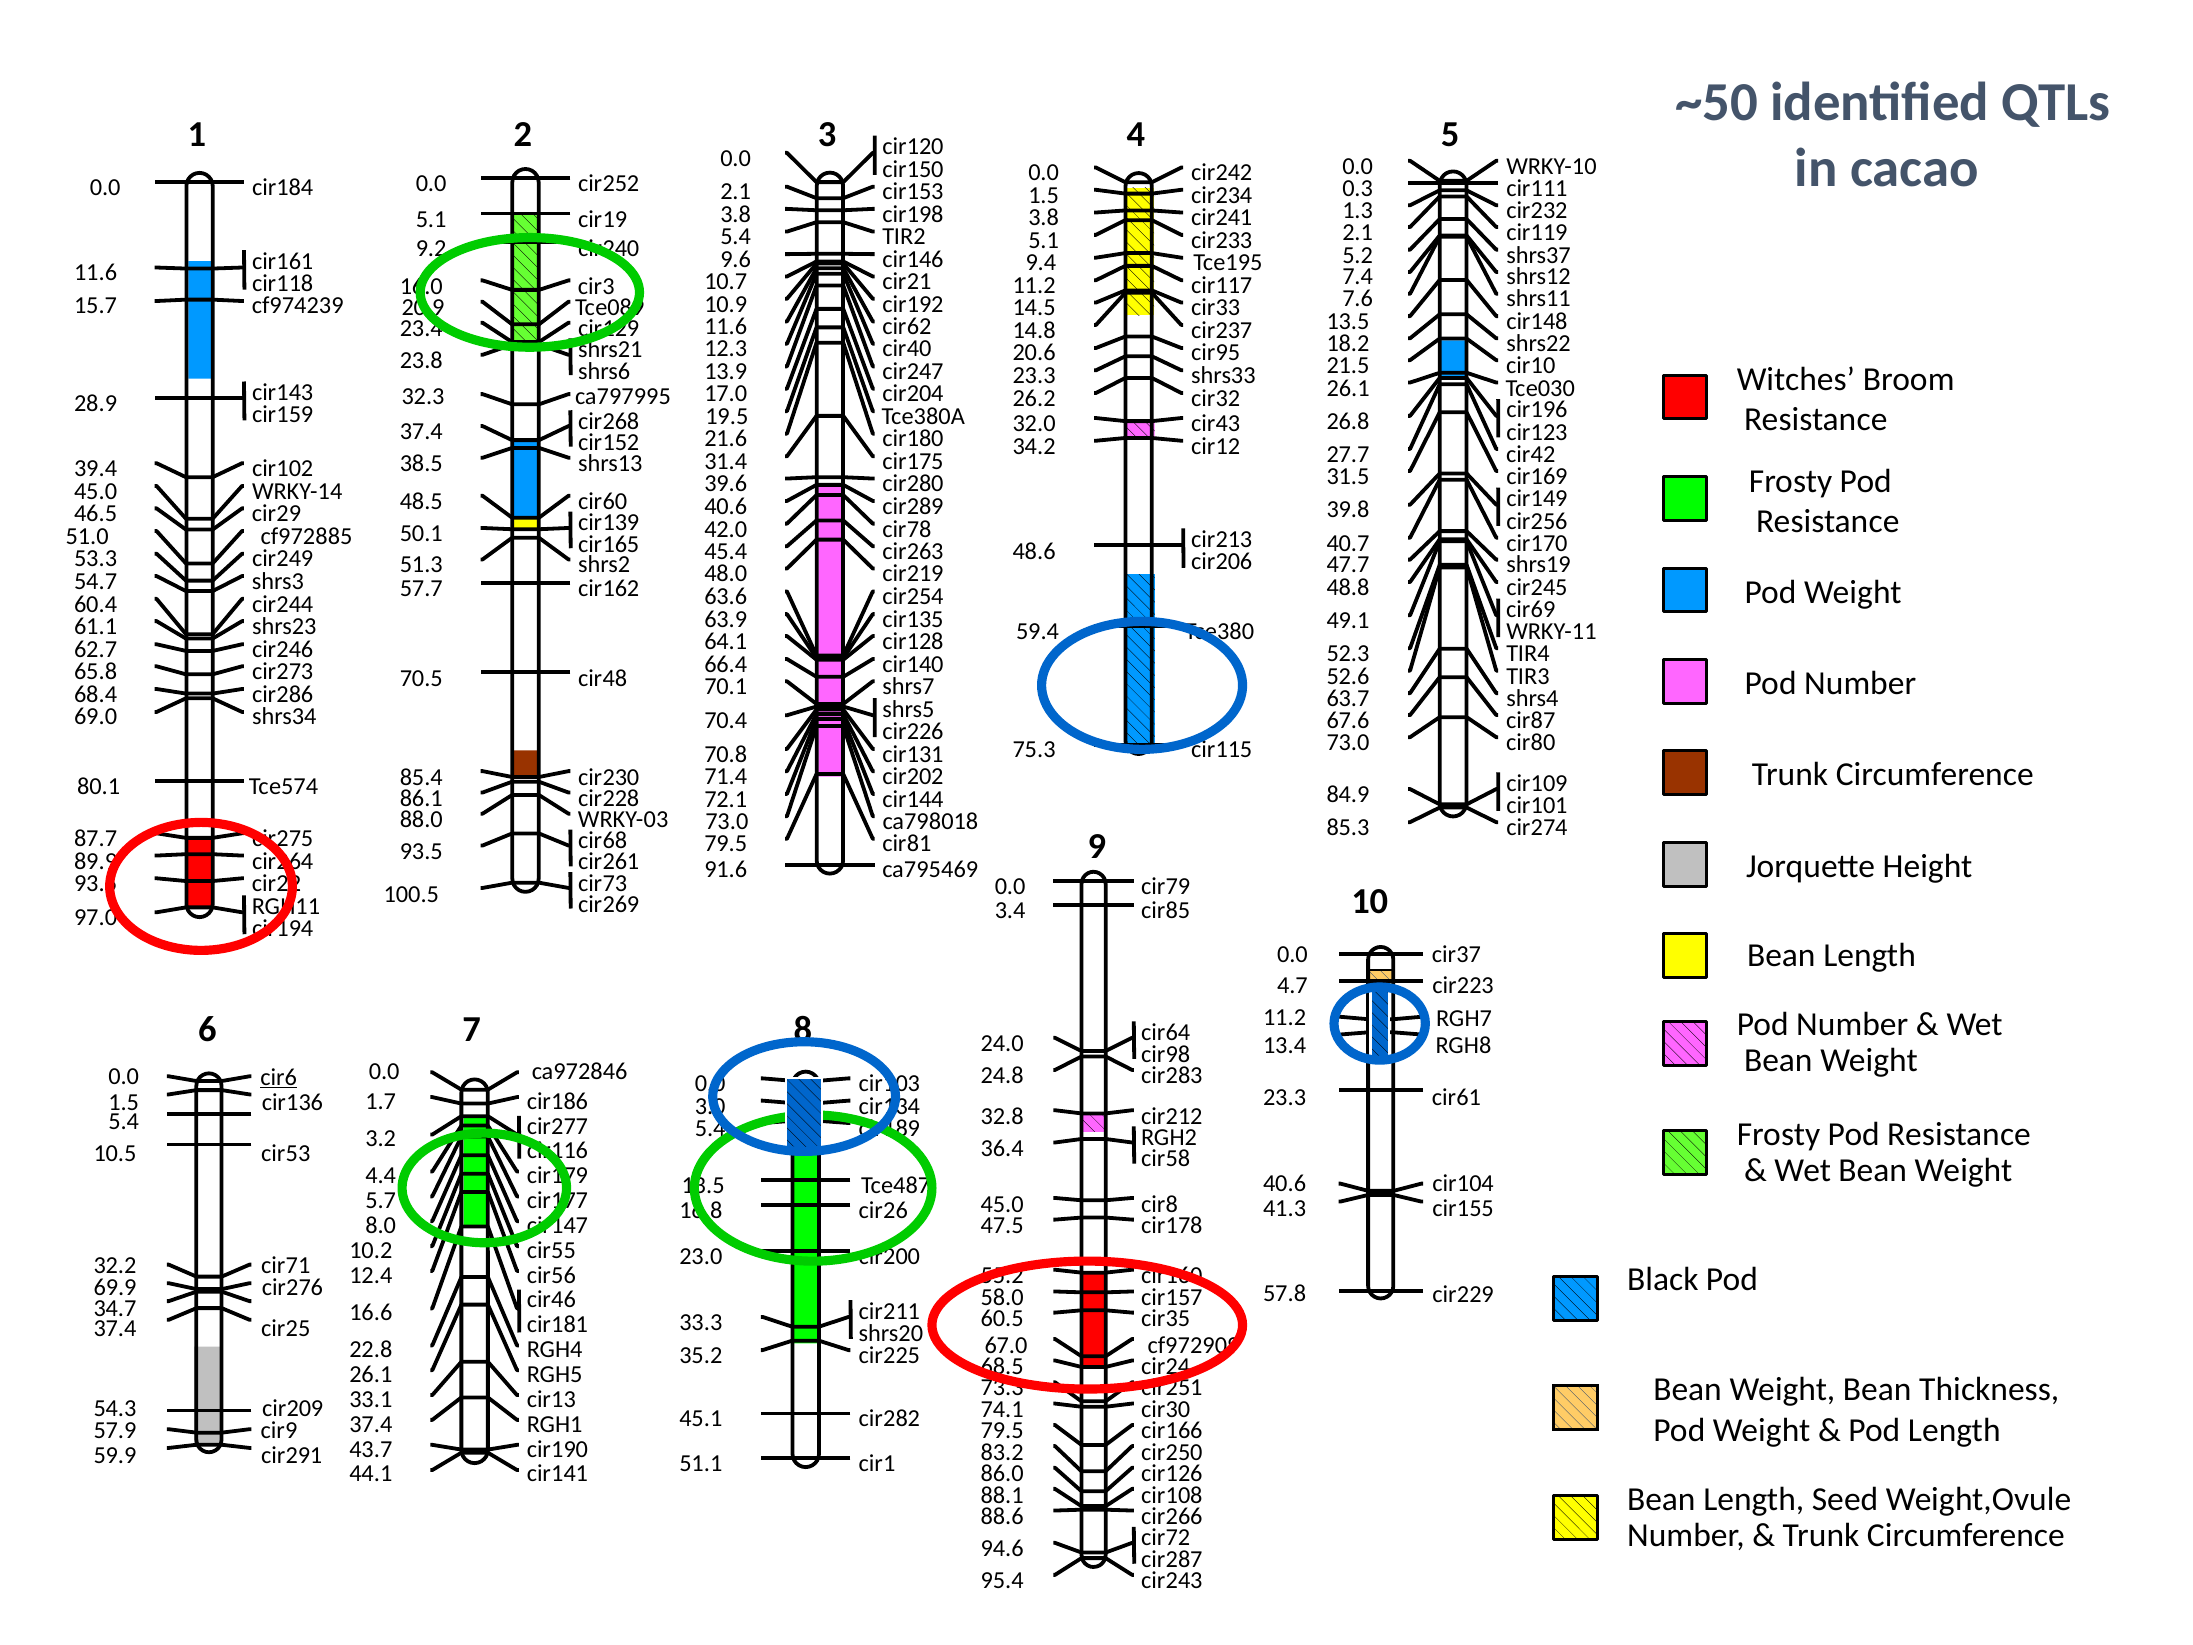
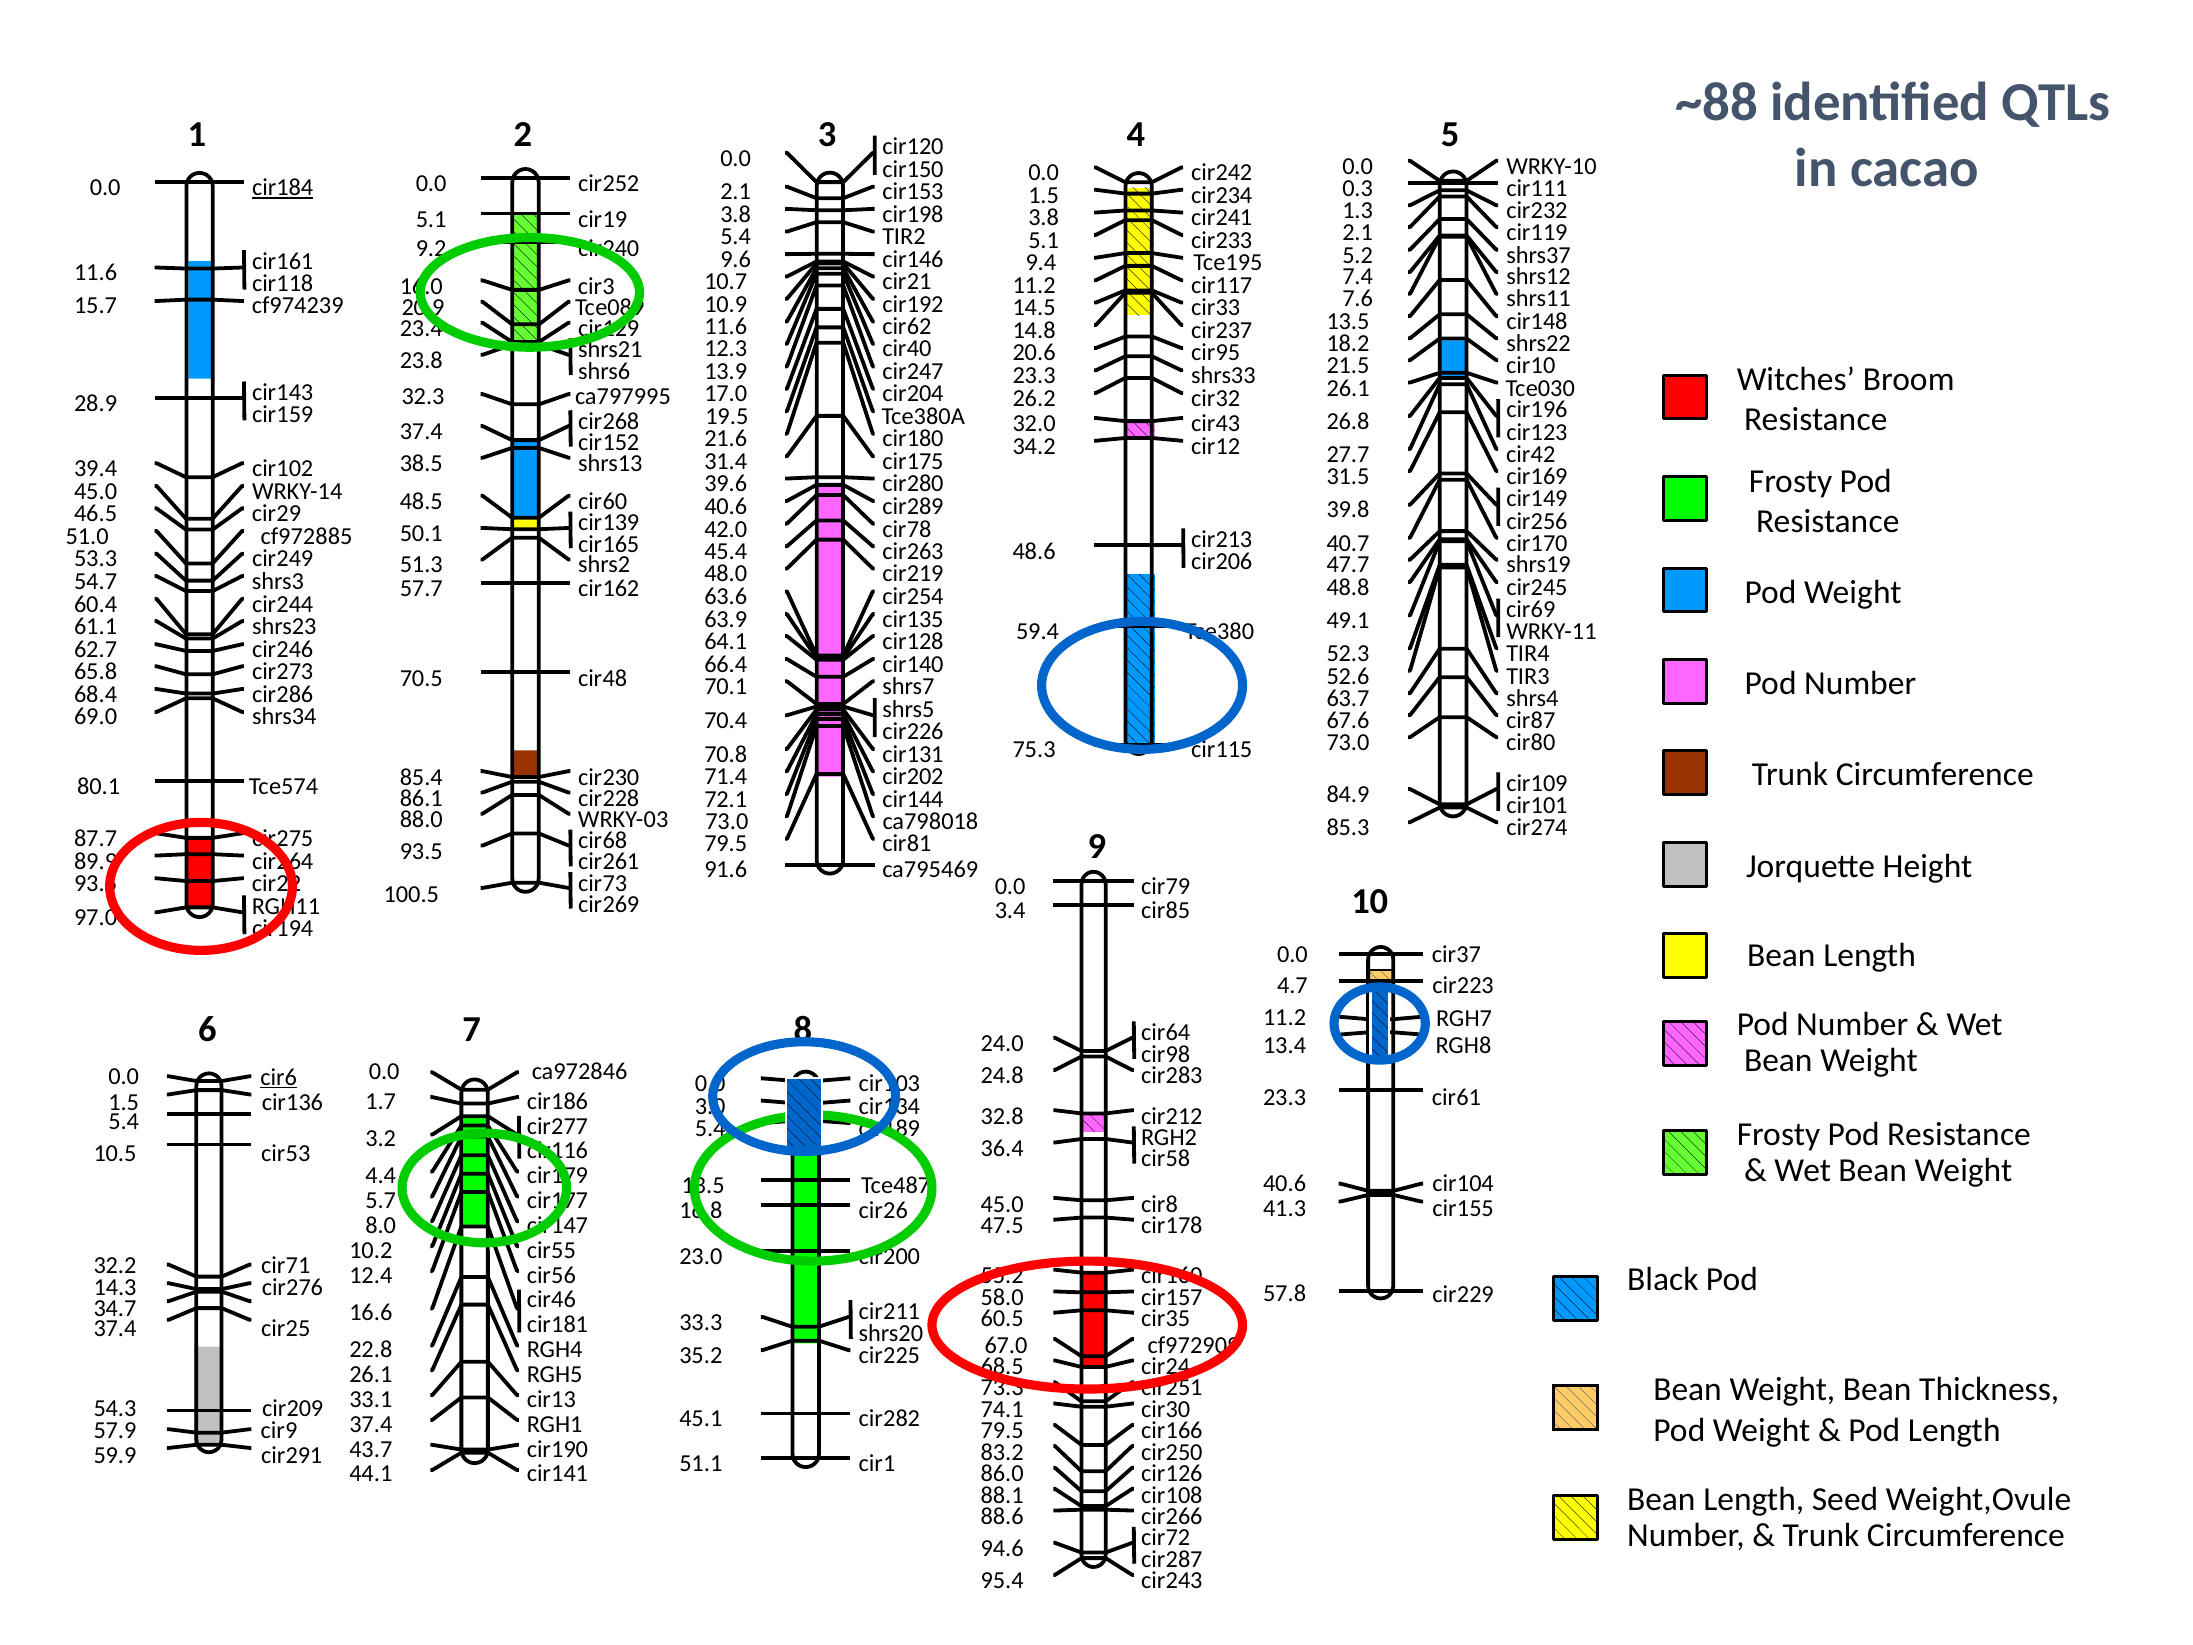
~50: ~50 -> ~88
cir184 underline: none -> present
69.9: 69.9 -> 14.3
